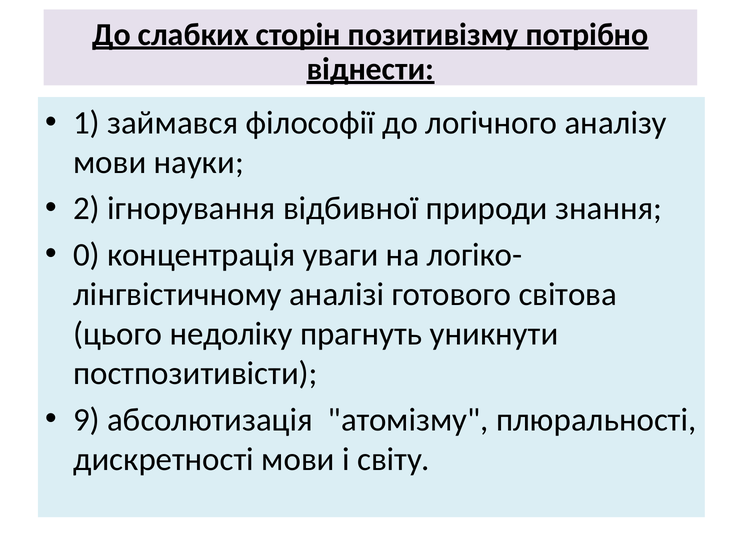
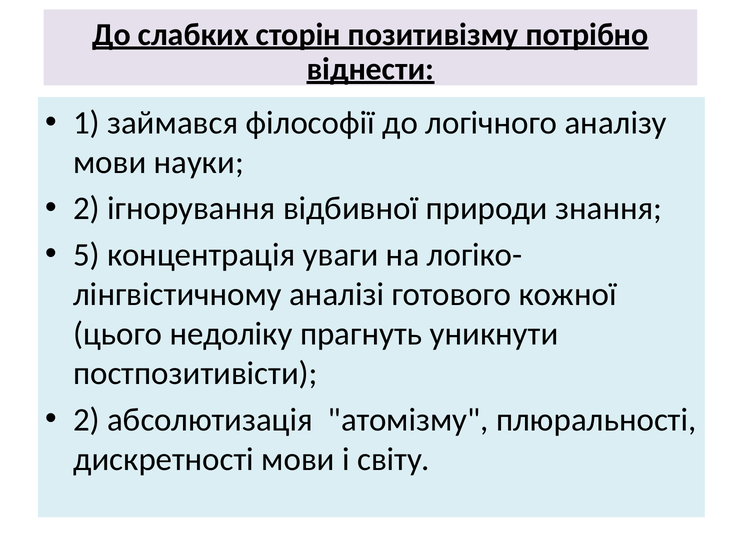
0: 0 -> 5
світова: світова -> кожної
9 at (86, 419): 9 -> 2
